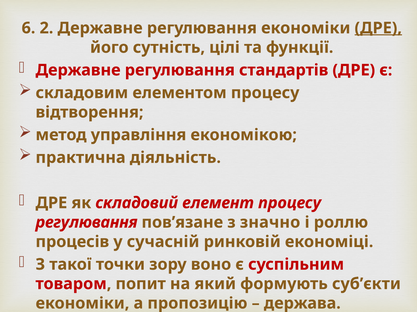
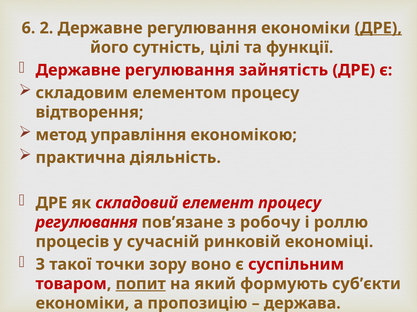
стандартів: стандартів -> зайнятість
значно: значно -> робочу
попит underline: none -> present
